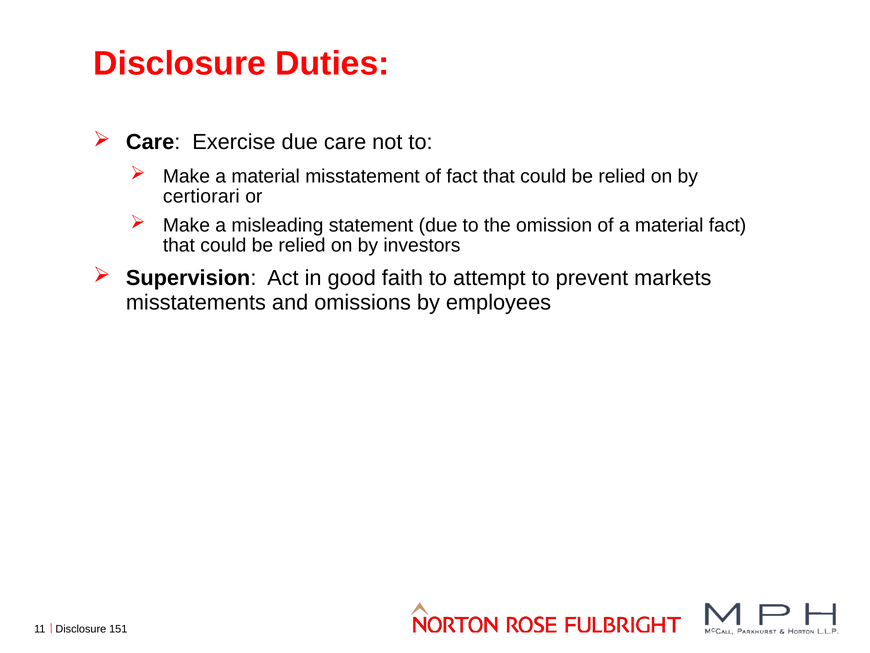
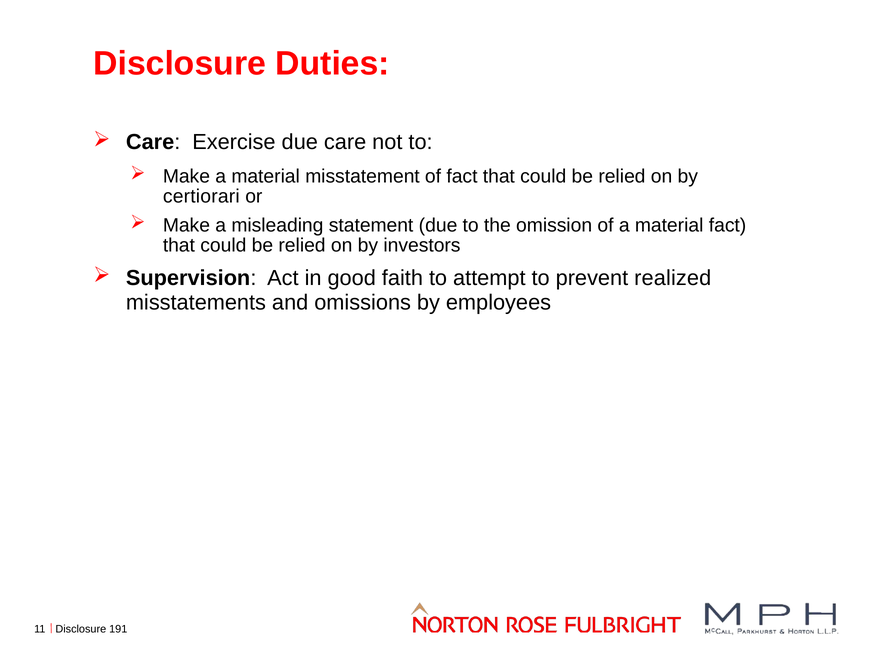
markets: markets -> realized
151: 151 -> 191
